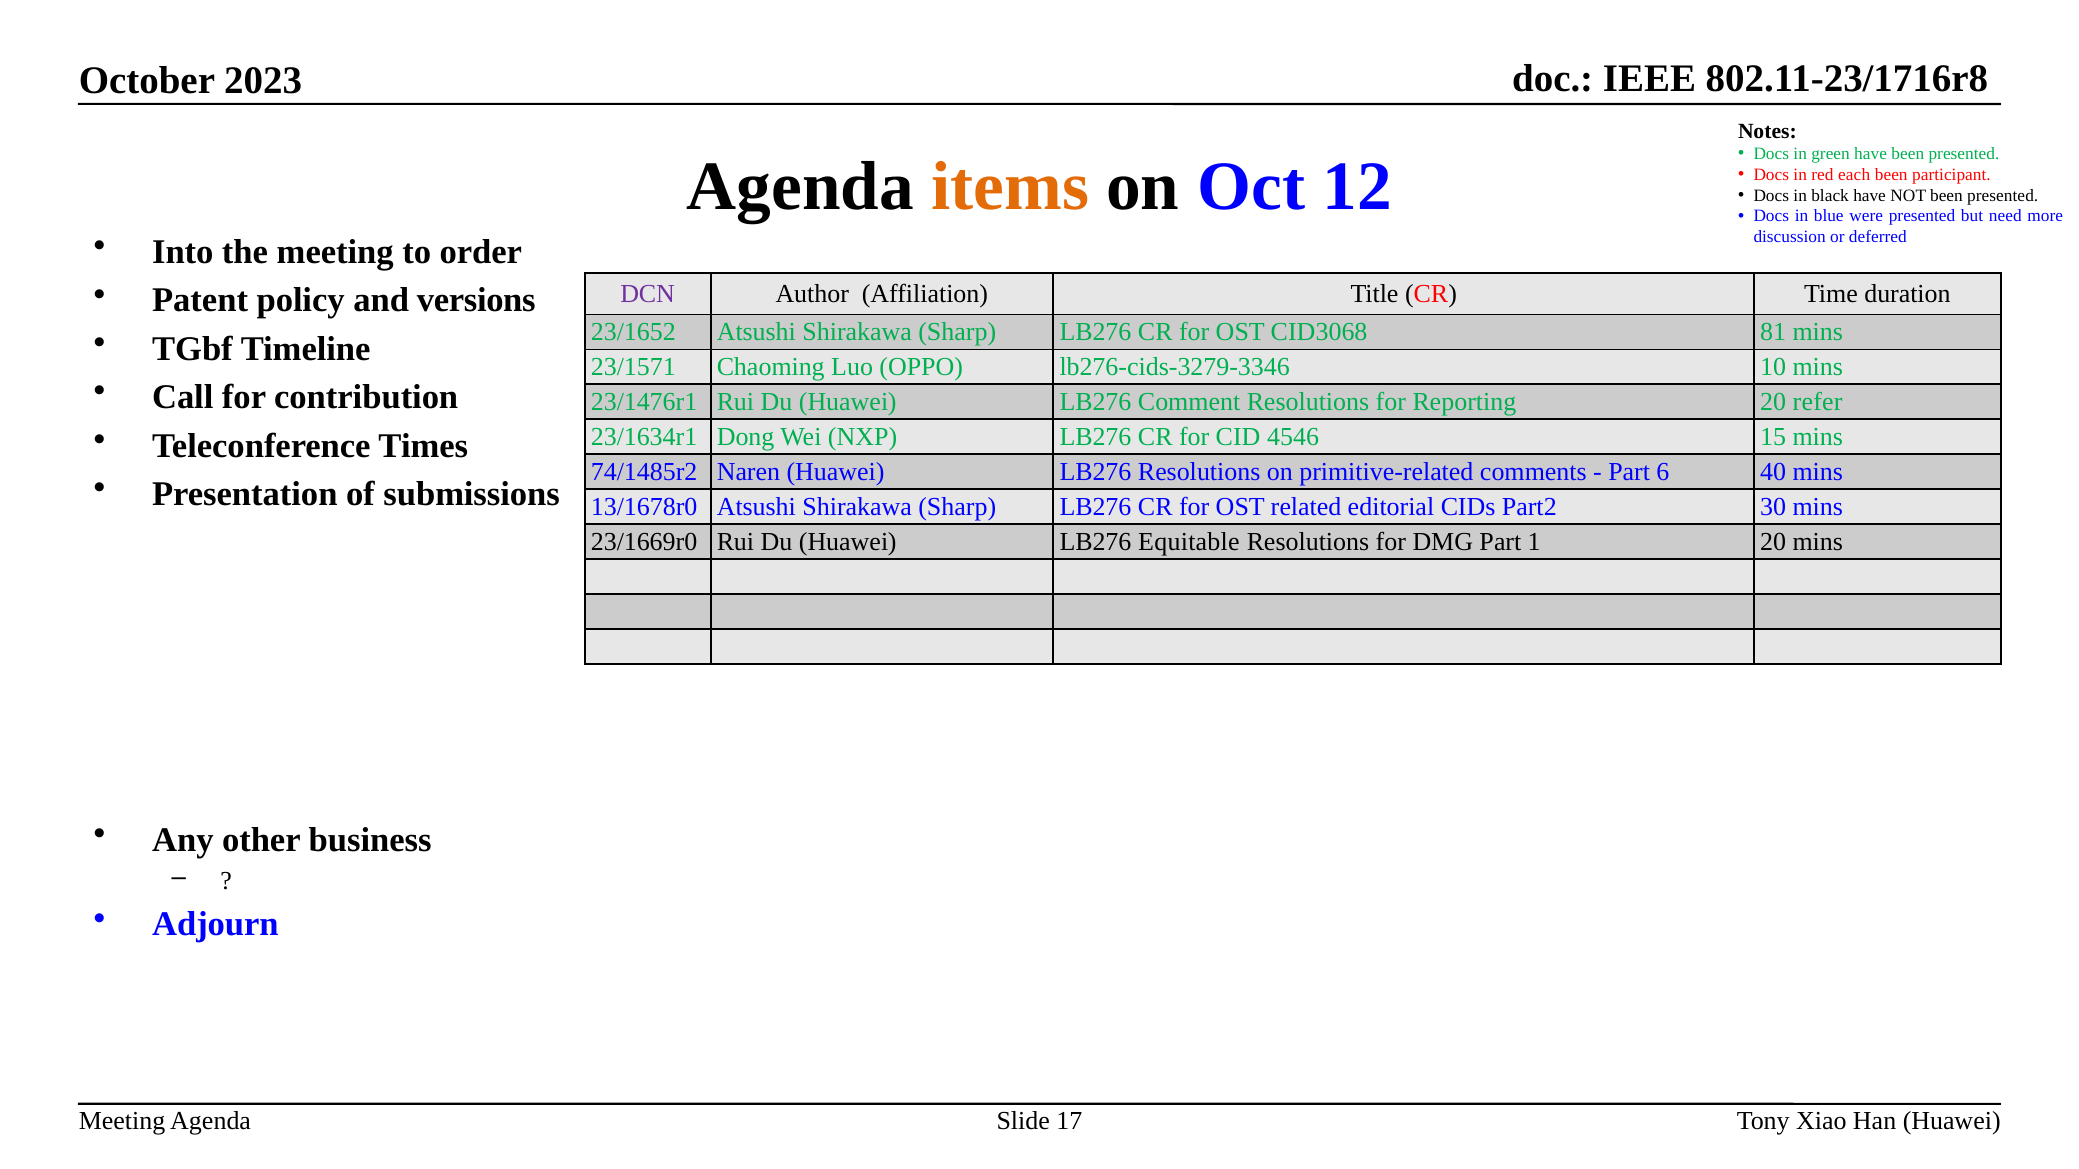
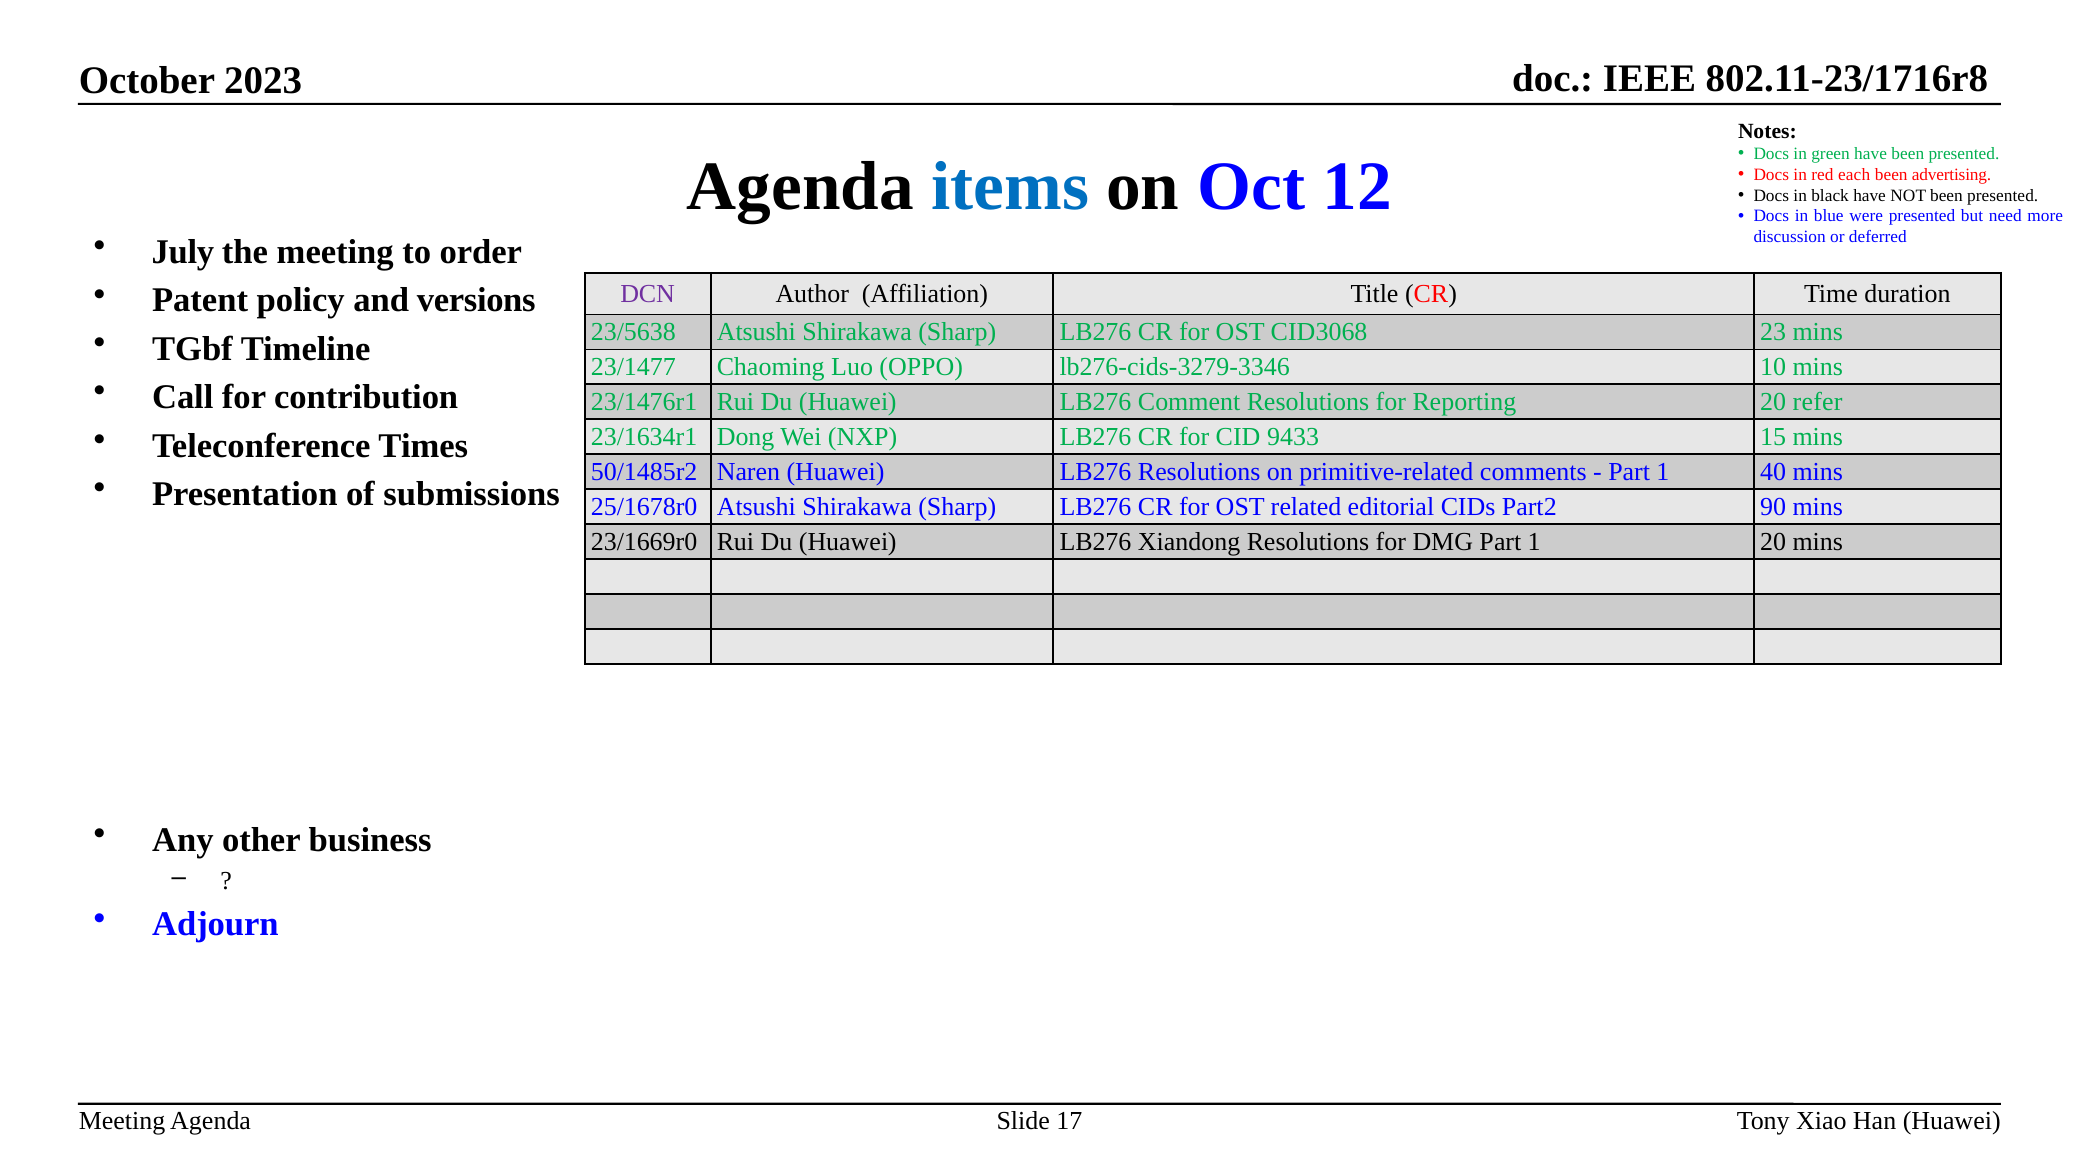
items colour: orange -> blue
participant: participant -> advertising
Into: Into -> July
23/1652: 23/1652 -> 23/5638
81: 81 -> 23
23/1571: 23/1571 -> 23/1477
4546: 4546 -> 9433
74/1485r2: 74/1485r2 -> 50/1485r2
6 at (1663, 472): 6 -> 1
13/1678r0: 13/1678r0 -> 25/1678r0
30: 30 -> 90
Equitable: Equitable -> Xiandong
